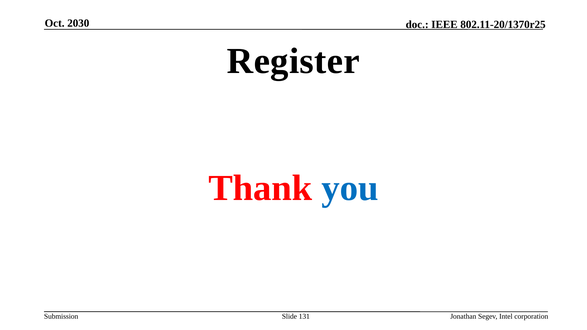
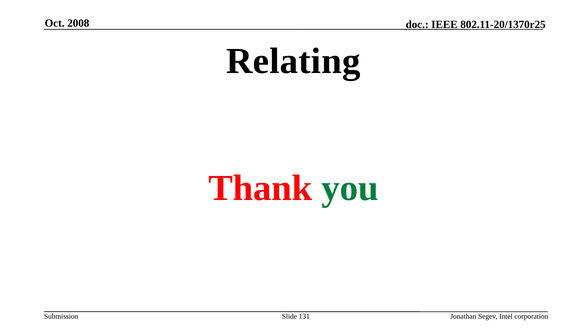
2030: 2030 -> 2008
Register: Register -> Relating
you colour: blue -> green
